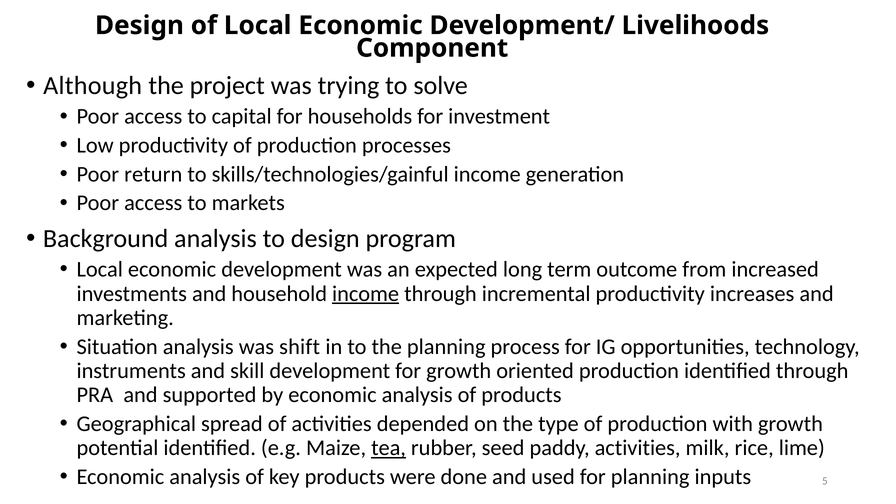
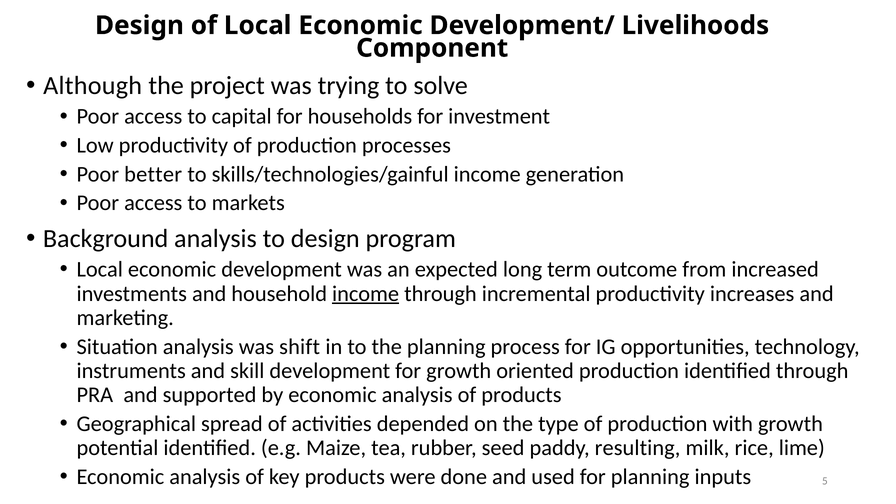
return: return -> better
tea underline: present -> none
paddy activities: activities -> resulting
